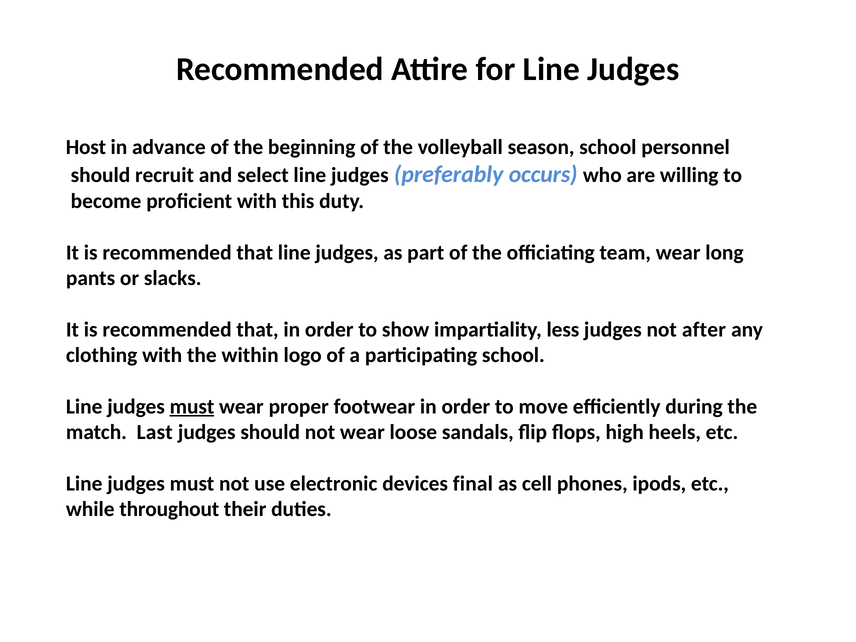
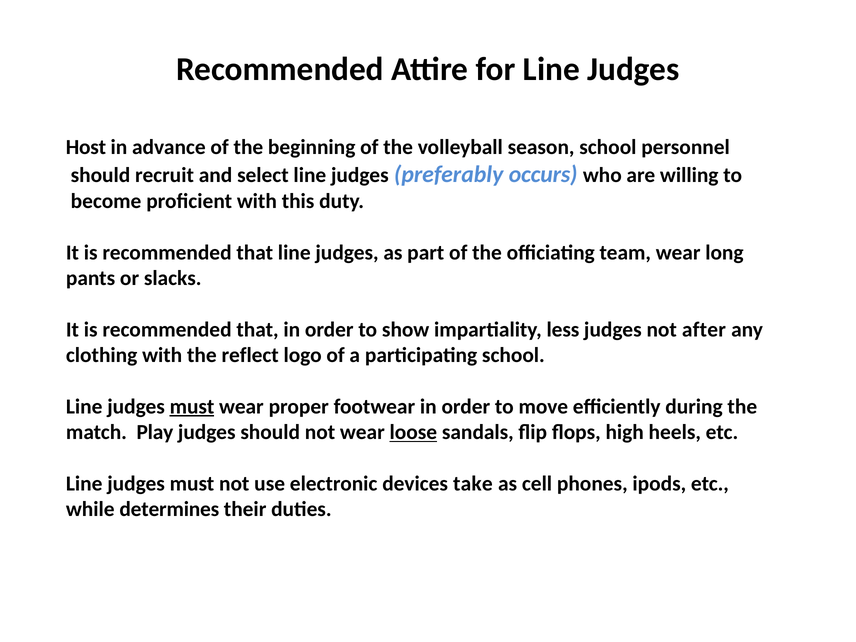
within: within -> reflect
Last: Last -> Play
loose underline: none -> present
final: final -> take
throughout: throughout -> determines
